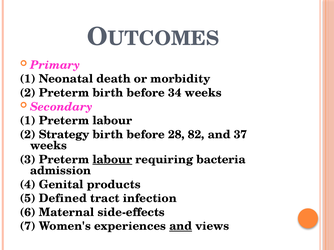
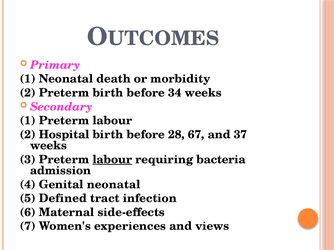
Strategy: Strategy -> Hospital
82: 82 -> 67
Genital products: products -> neonatal
and at (181, 227) underline: present -> none
